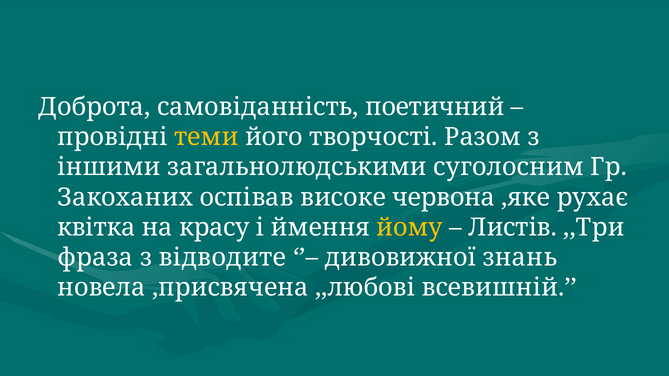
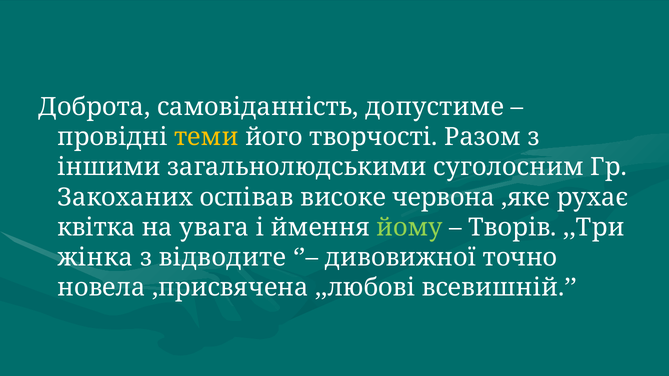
поетичний: поетичний -> допустиме
красу: красу -> увага
йому colour: yellow -> light green
Листів: Листів -> Творів
фраза: фраза -> жінка
знань: знань -> точно
